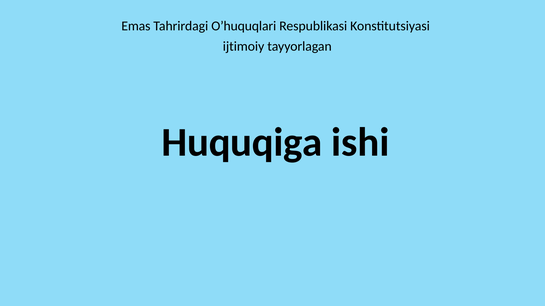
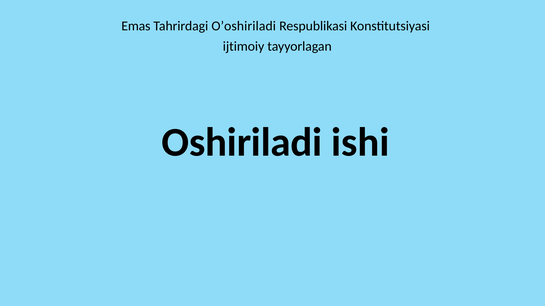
O’huquqlari: O’huquqlari -> O’oshiriladi
Huquqiga: Huquqiga -> Oshiriladi
